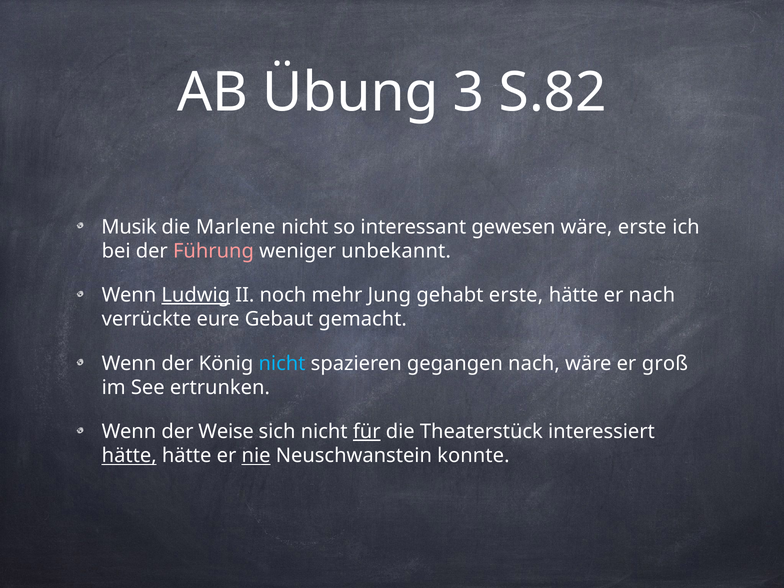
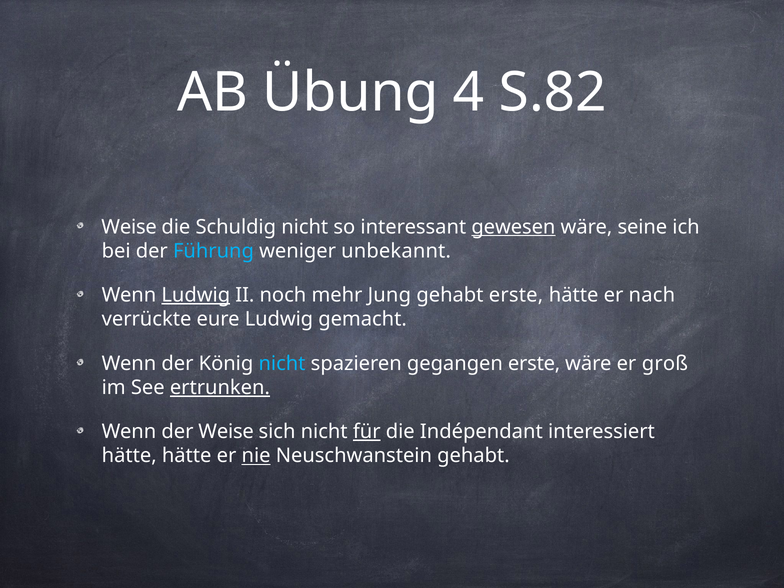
3: 3 -> 4
Musik at (129, 227): Musik -> Weise
Marlene: Marlene -> Schuldig
gewesen underline: none -> present
wäre erste: erste -> seine
Führung colour: pink -> light blue
eure Gebaut: Gebaut -> Ludwig
gegangen nach: nach -> erste
ertrunken underline: none -> present
Theaterstück: Theaterstück -> Indépendant
hätte at (129, 456) underline: present -> none
Neuschwanstein konnte: konnte -> gehabt
